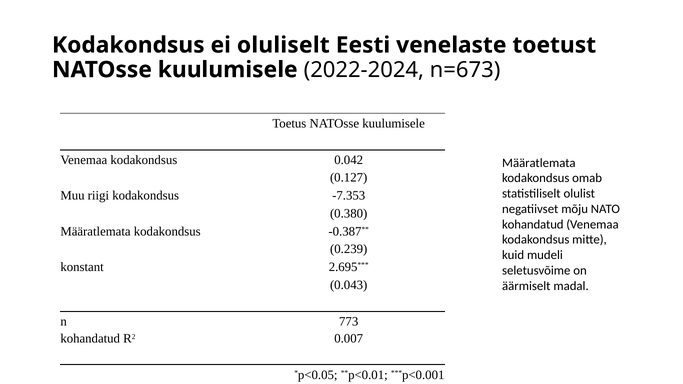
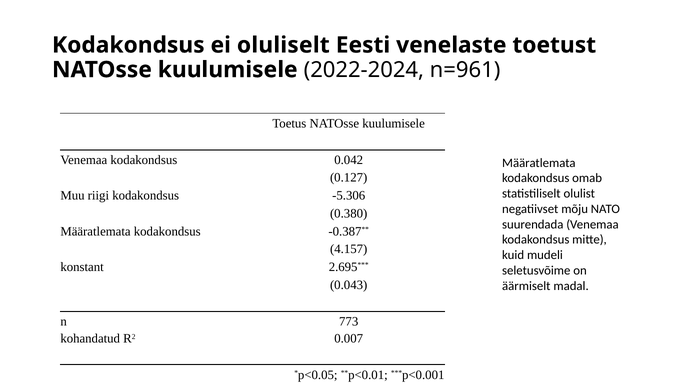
n=673: n=673 -> n=961
-7.353: -7.353 -> -5.306
kohandatud at (533, 224): kohandatud -> suurendada
0.239: 0.239 -> 4.157
